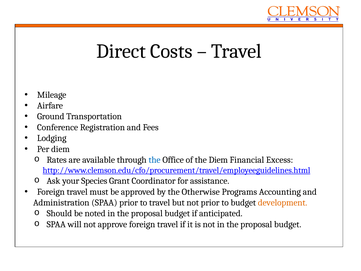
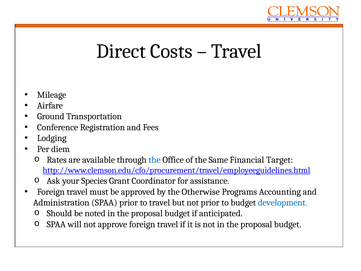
the Diem: Diem -> Same
Excess: Excess -> Target
development colour: orange -> blue
